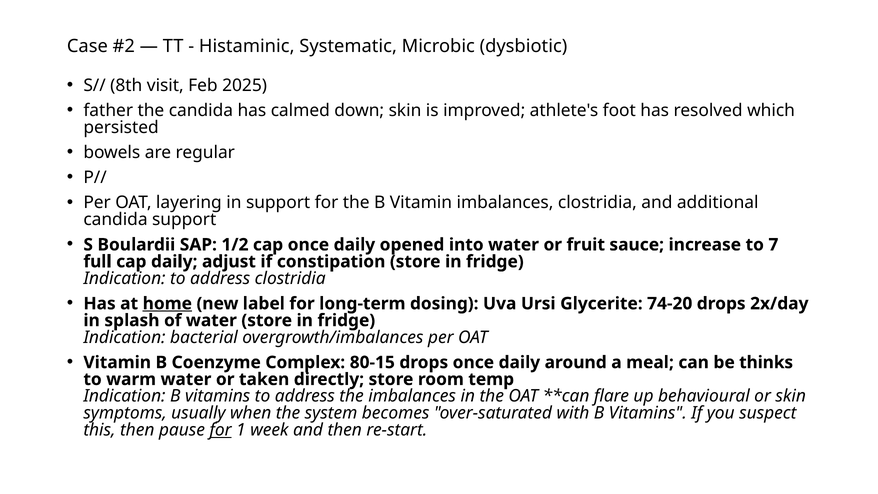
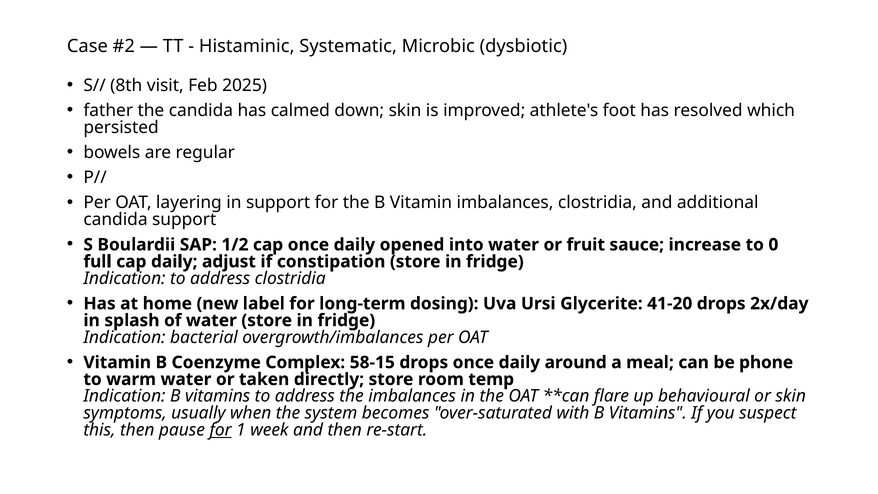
7: 7 -> 0
home underline: present -> none
74-20: 74-20 -> 41-20
80-15: 80-15 -> 58-15
thinks: thinks -> phone
